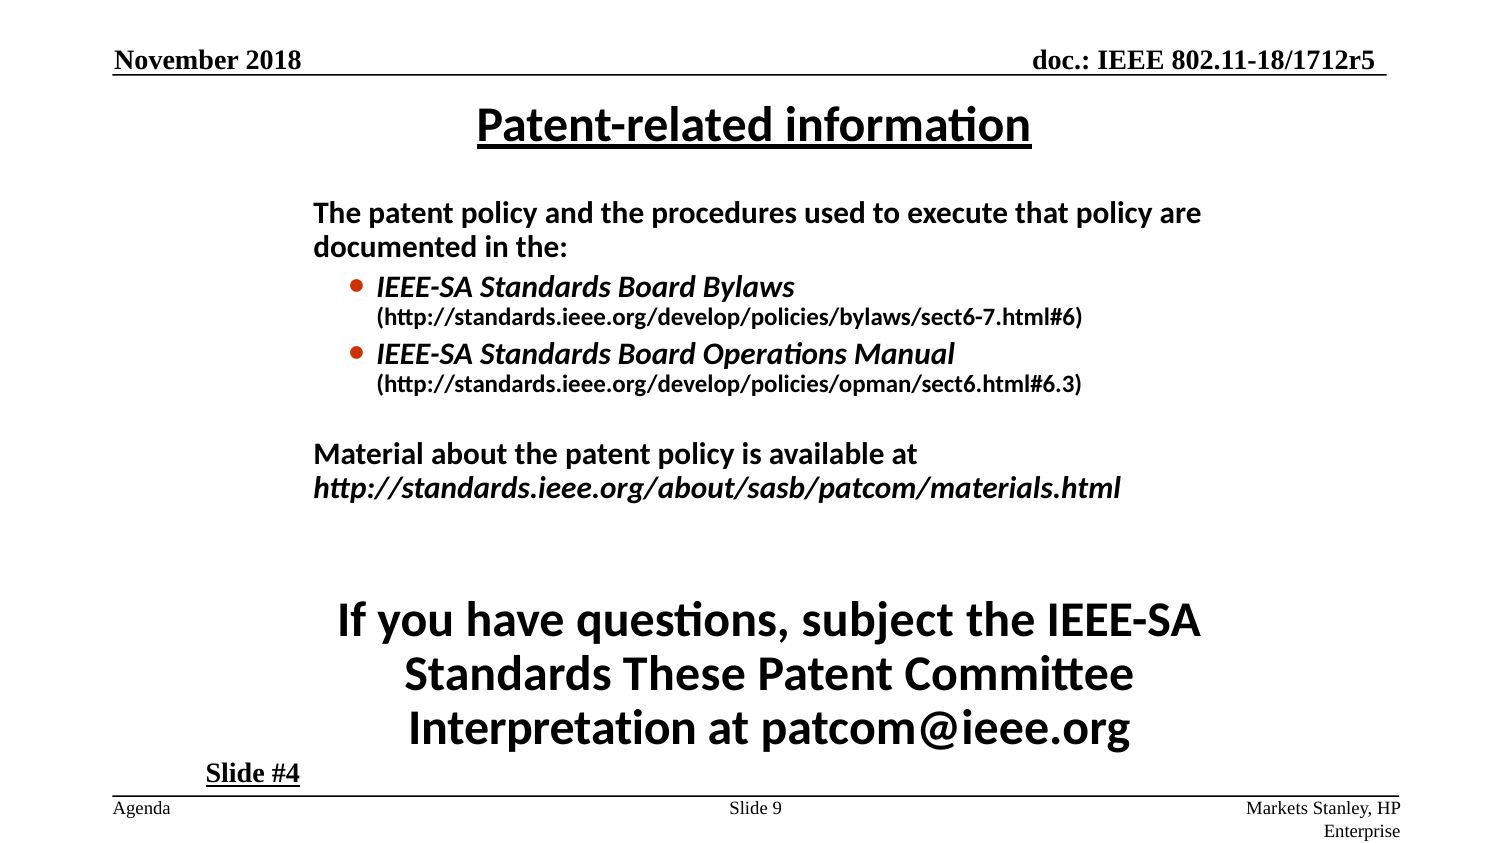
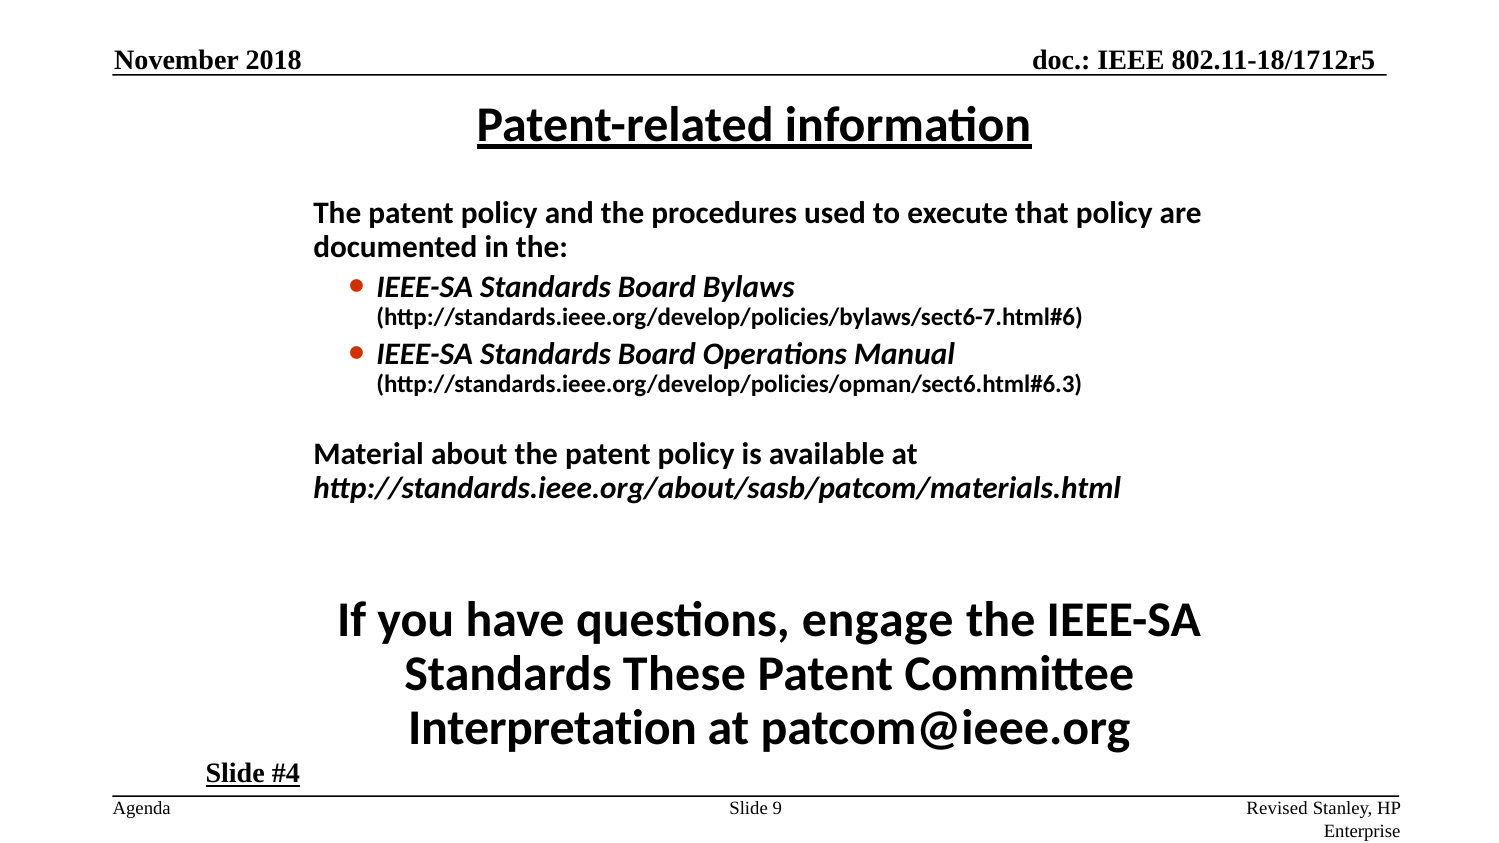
subject: subject -> engage
Markets: Markets -> Revised
